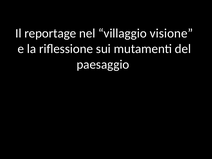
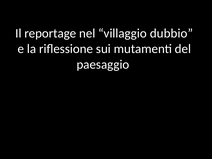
visione: visione -> dubbio
